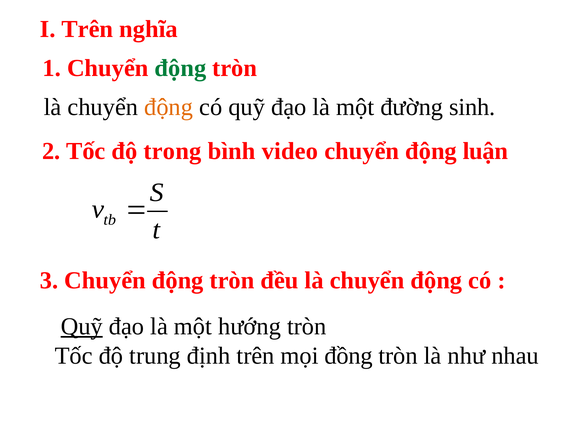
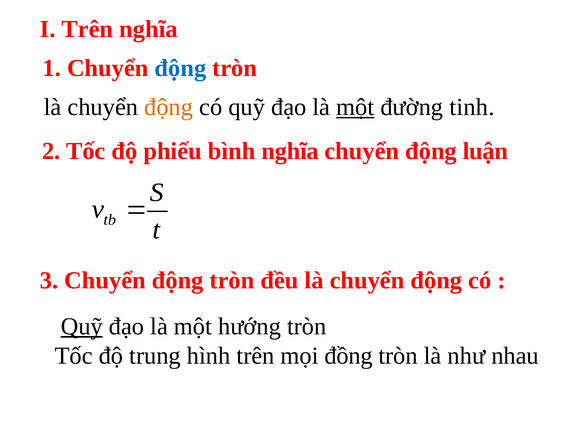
động at (180, 68) colour: green -> blue
một at (355, 107) underline: none -> present
sinh: sinh -> tinh
trong: trong -> phiếu
bình video: video -> nghĩa
định: định -> hình
